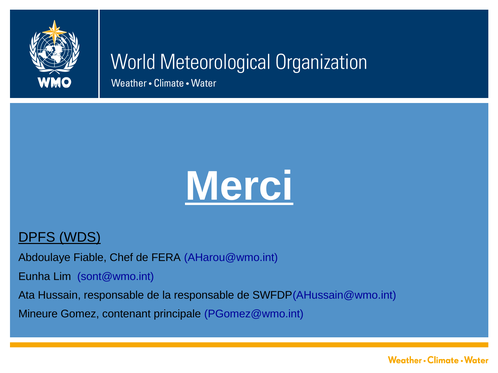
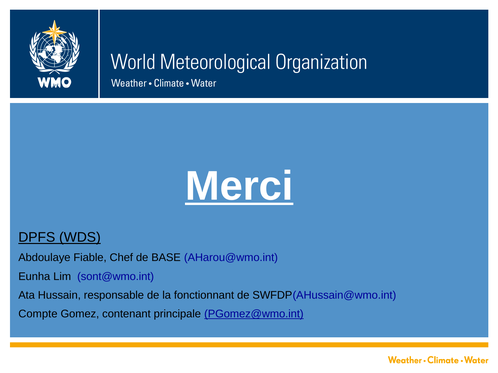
FERA: FERA -> BASE
la responsable: responsable -> fonctionnant
Mineure: Mineure -> Compte
PGomez@wmo.int underline: none -> present
